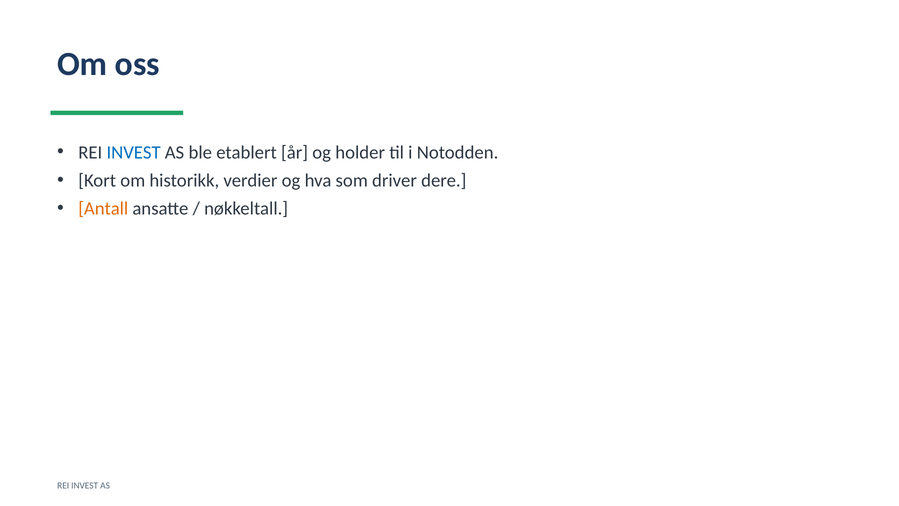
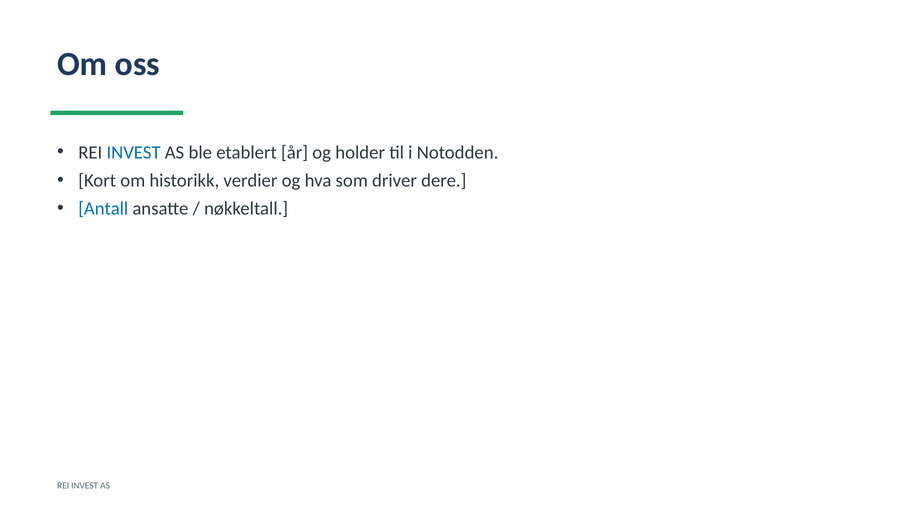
Antall colour: orange -> blue
